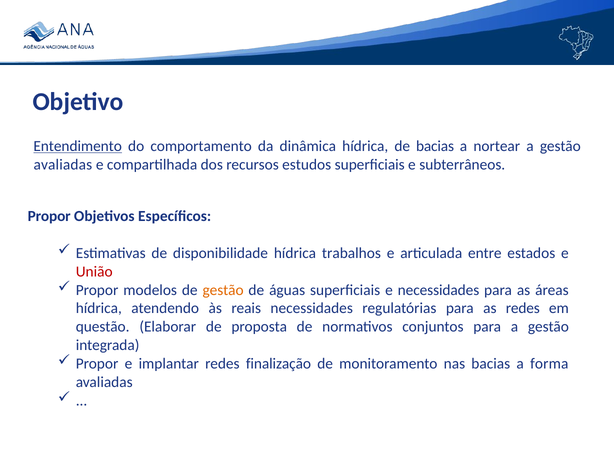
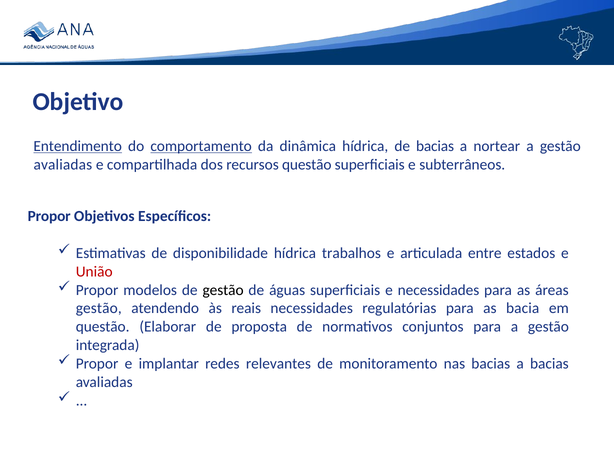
comportamento underline: none -> present
recursos estudos: estudos -> questão
gestão at (223, 290) colour: orange -> black
hídrica at (99, 308): hídrica -> gestão
as redes: redes -> bacia
finalização: finalização -> relevantes
a forma: forma -> bacias
